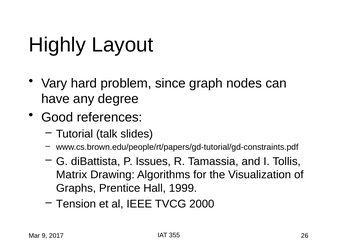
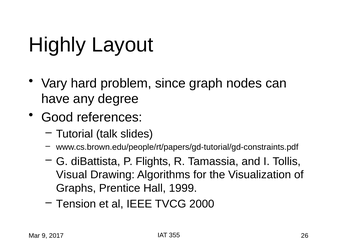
Issues: Issues -> Flights
Matrix: Matrix -> Visual
